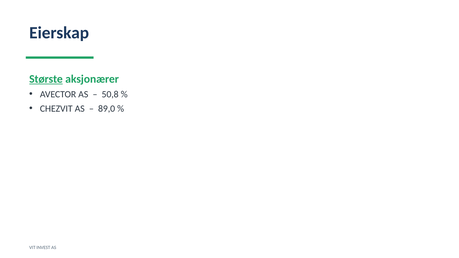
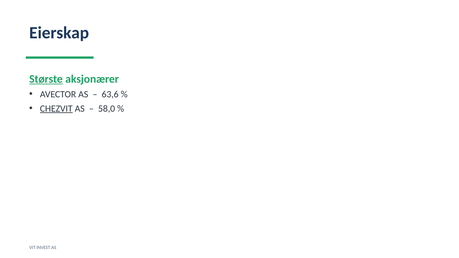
50,8: 50,8 -> 63,6
CHEZVIT underline: none -> present
89,0: 89,0 -> 58,0
